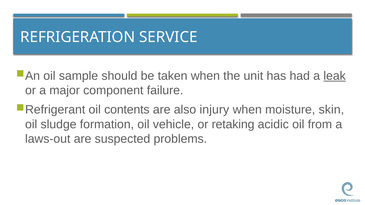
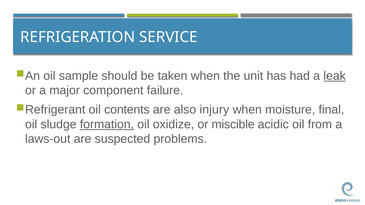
skin: skin -> final
formation underline: none -> present
vehicle: vehicle -> oxidize
retaking: retaking -> miscible
